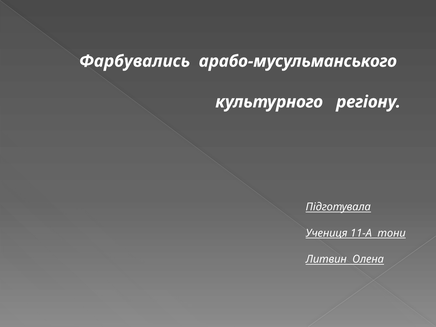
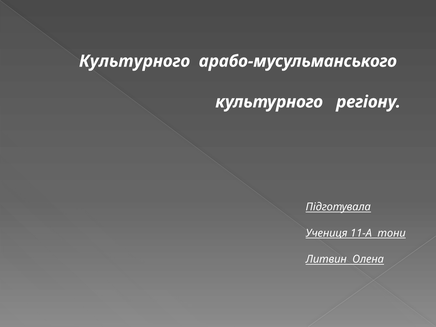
Фарбувались at (135, 61): Фарбувались -> Культурного
